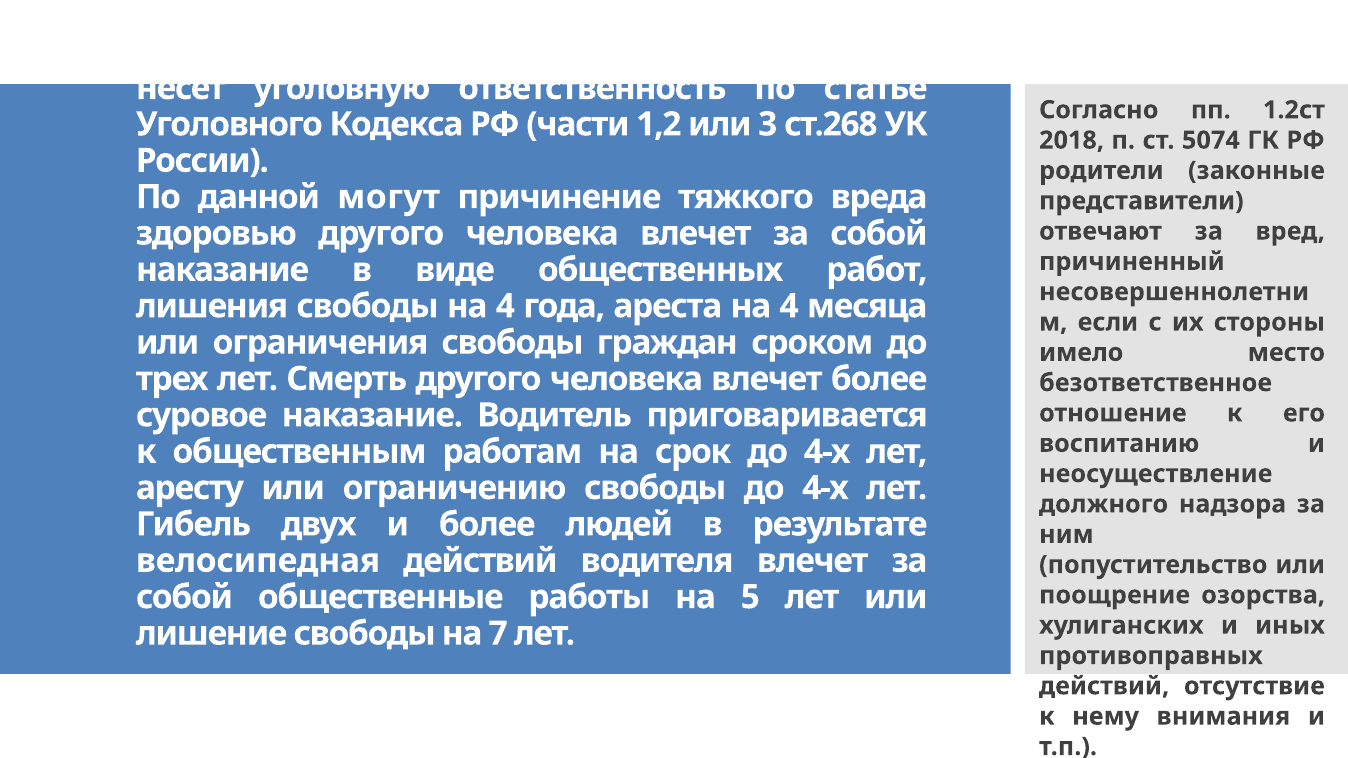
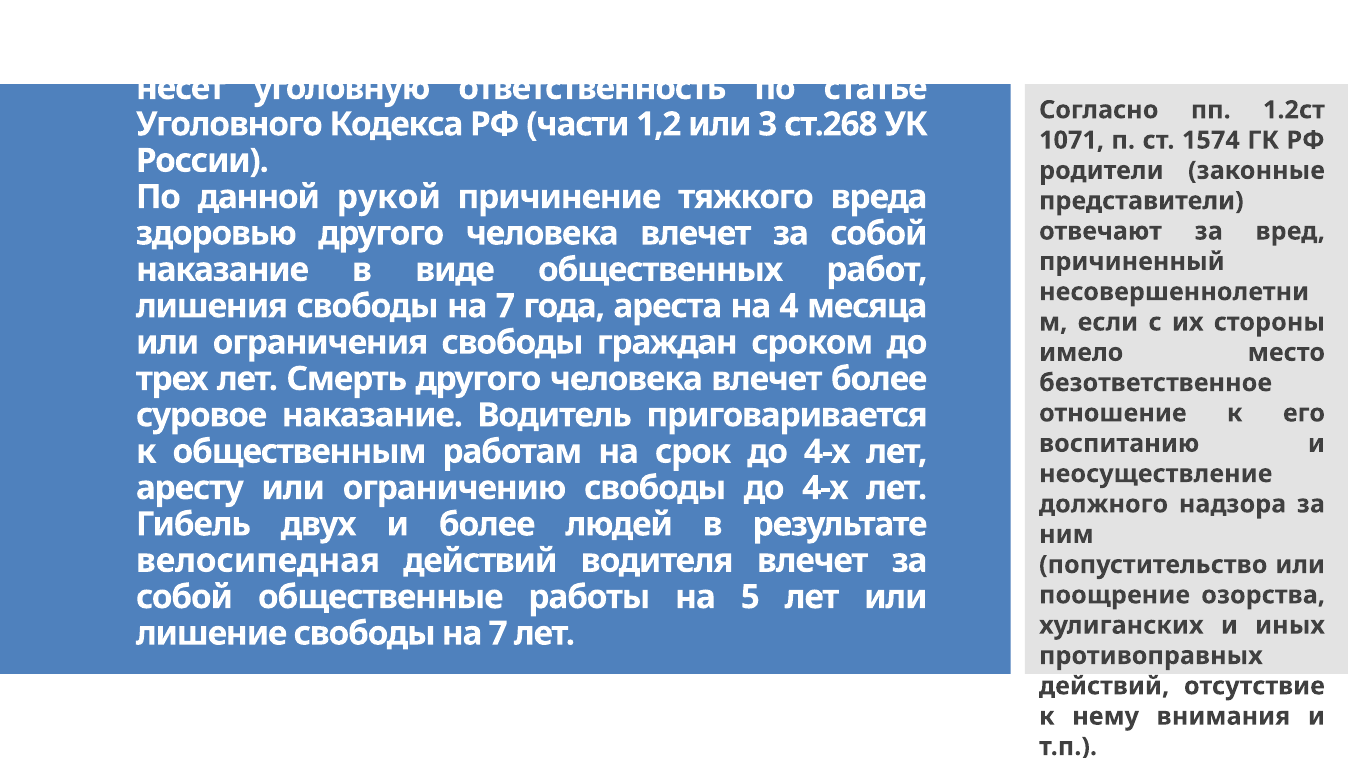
2018: 2018 -> 1071
5074: 5074 -> 1574
могут: могут -> рукой
лишения свободы на 4: 4 -> 7
